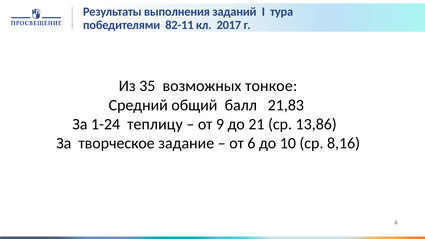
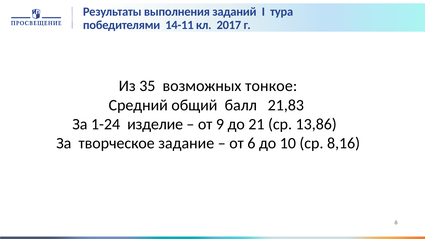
82-11: 82-11 -> 14-11
теплицу: теплицу -> изделие
